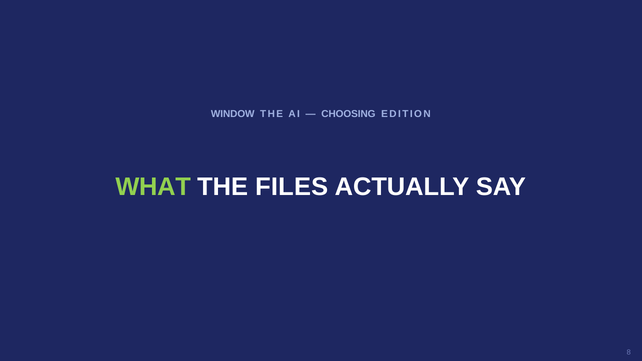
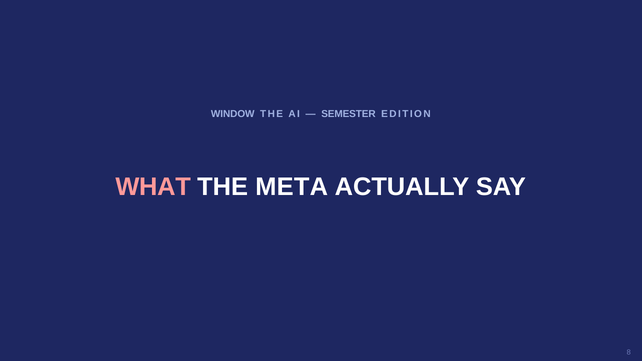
CHOOSING: CHOOSING -> SEMESTER
WHAT colour: light green -> pink
FILES: FILES -> META
